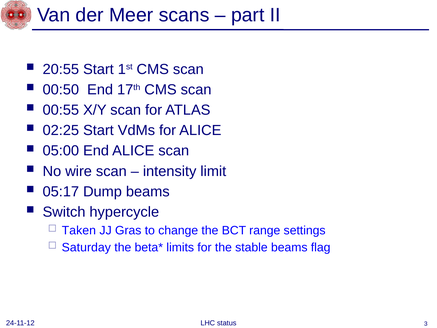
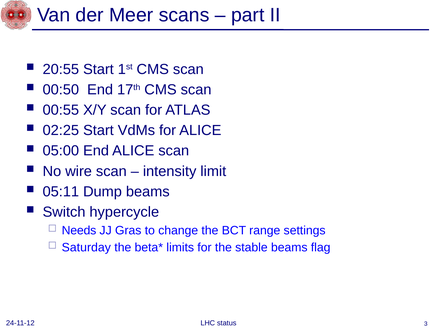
05:17: 05:17 -> 05:11
Taken: Taken -> Needs
